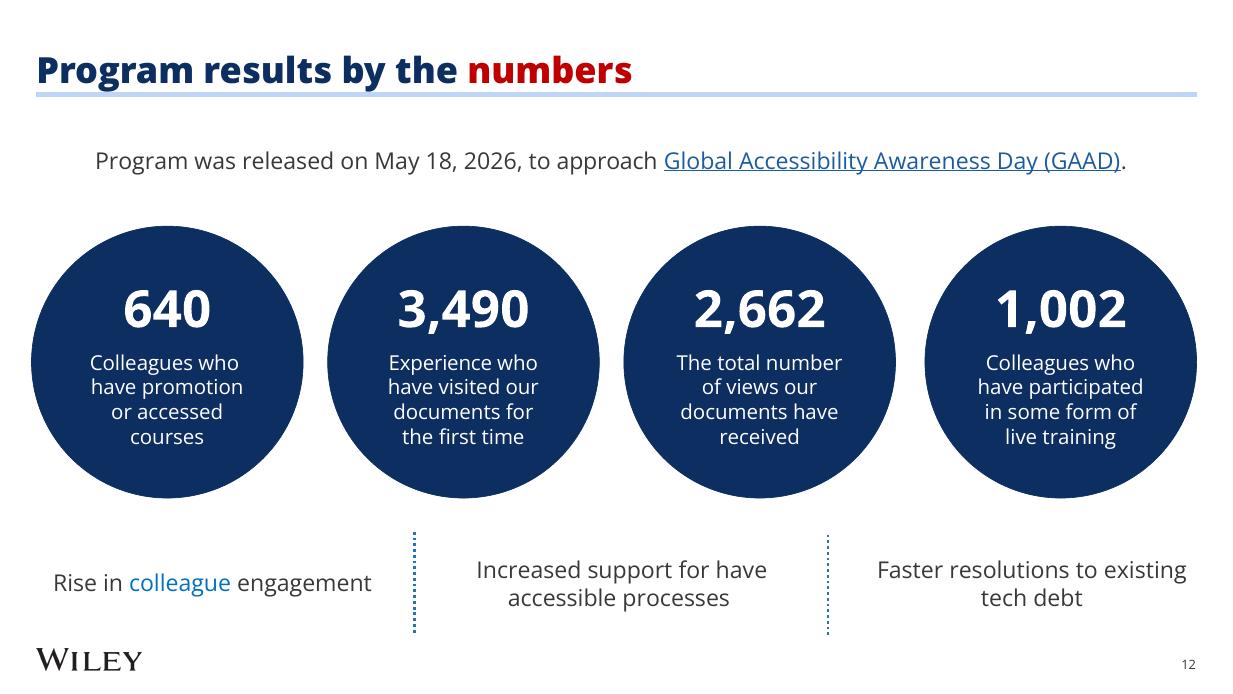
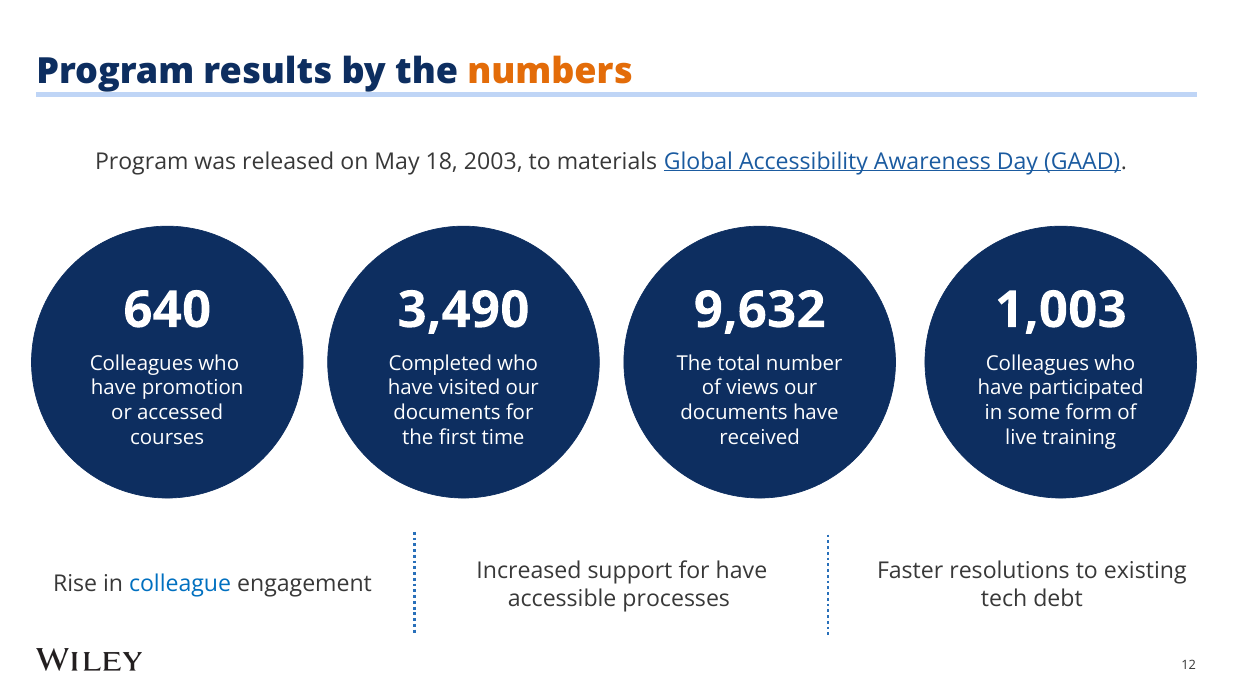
numbers colour: red -> orange
2026: 2026 -> 2003
approach: approach -> materials
2,662: 2,662 -> 9,632
1,002: 1,002 -> 1,003
Experience: Experience -> Completed
